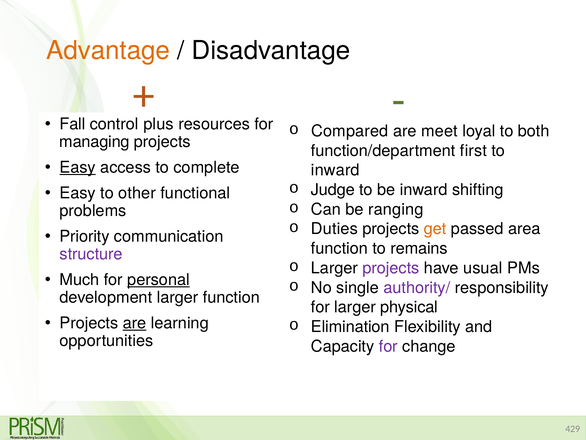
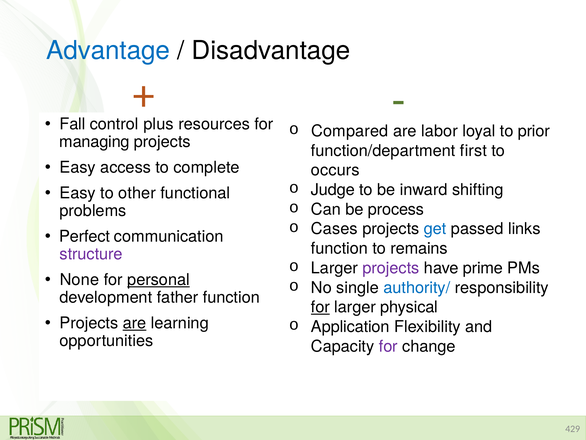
Advantage colour: orange -> blue
meet: meet -> labor
both: both -> prior
Easy at (78, 167) underline: present -> none
inward at (335, 170): inward -> occurs
ranging: ranging -> process
Duties: Duties -> Cases
get colour: orange -> blue
area: area -> links
Priority: Priority -> Perfect
usual: usual -> prime
Much: Much -> None
authority/ colour: purple -> blue
development larger: larger -> father
for at (320, 307) underline: none -> present
Elimination: Elimination -> Application
